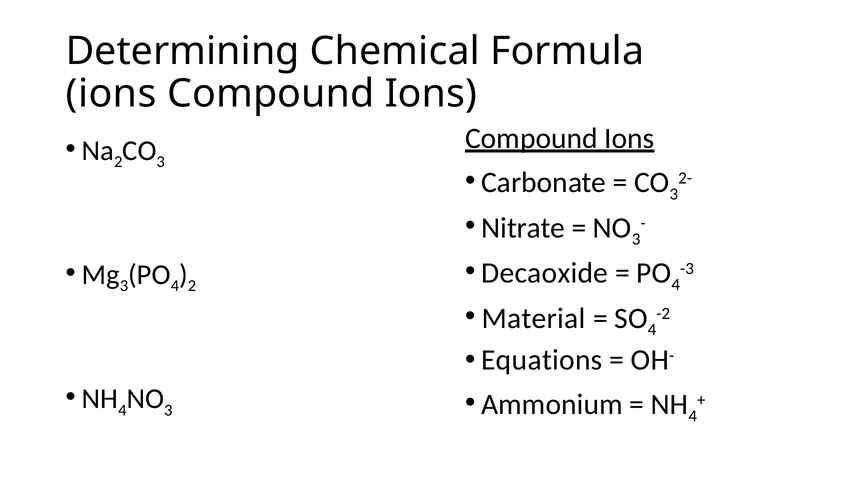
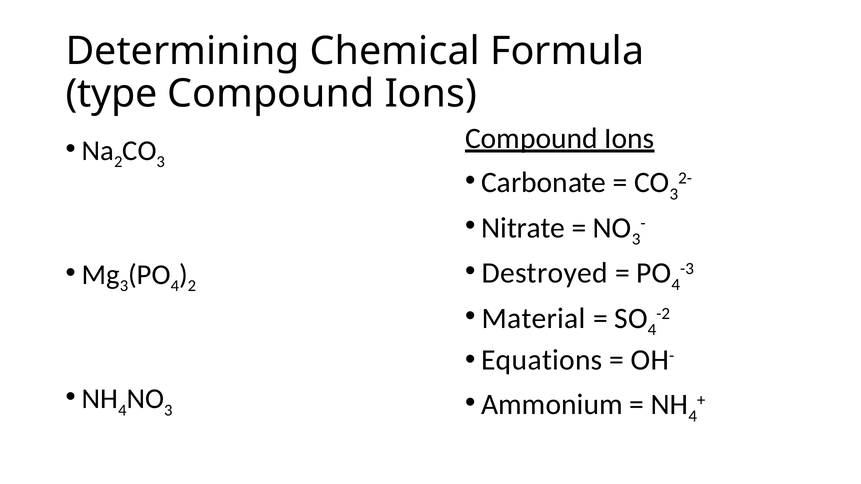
ions at (111, 94): ions -> type
Decaoxide: Decaoxide -> Destroyed
